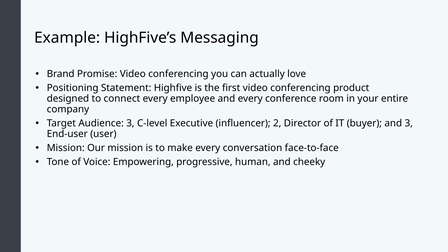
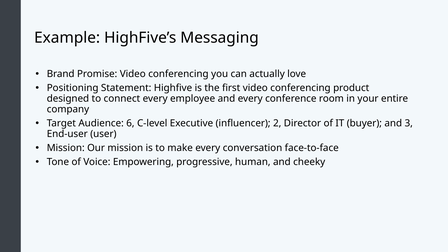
Audience 3: 3 -> 6
